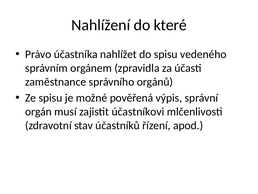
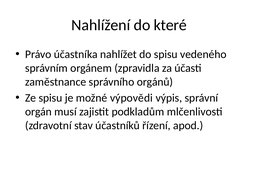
pověřená: pověřená -> výpovědi
účastníkovi: účastníkovi -> podkladům
